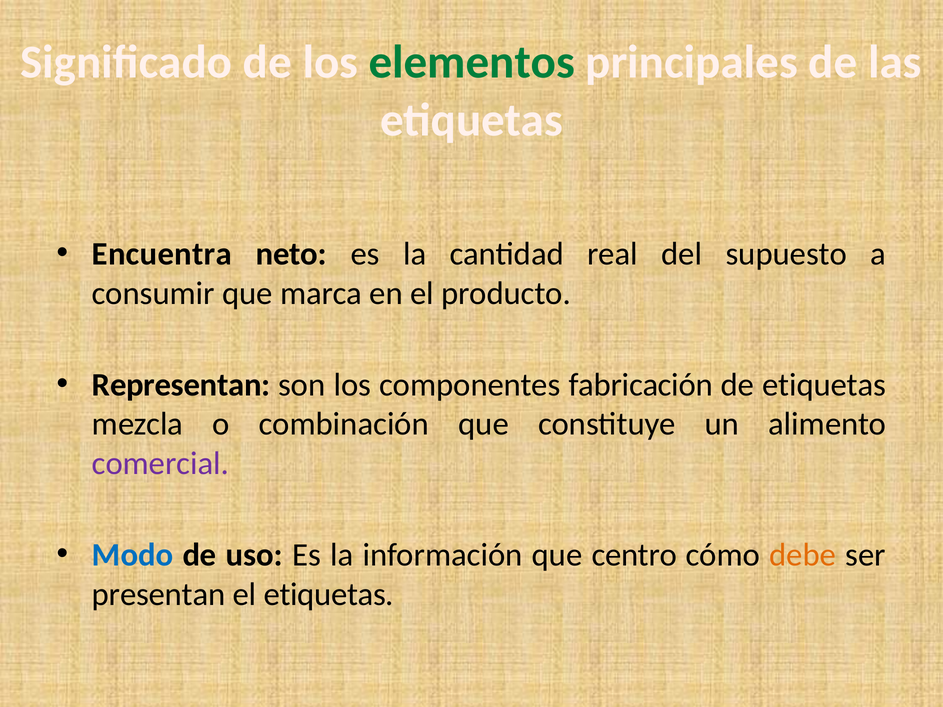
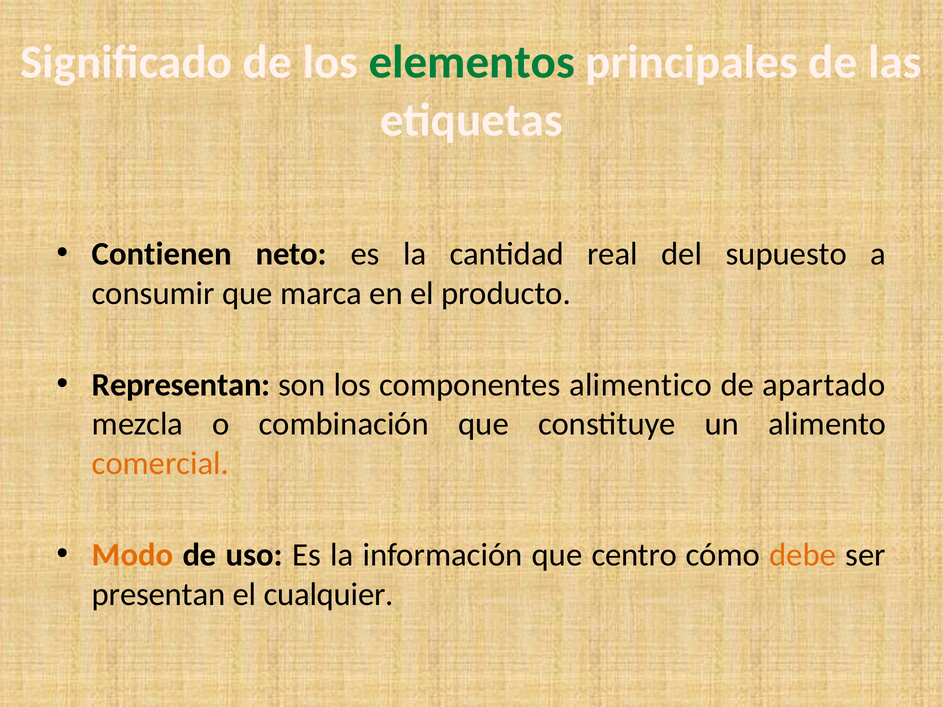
Encuentra: Encuentra -> Contienen
fabricación: fabricación -> alimentico
de etiquetas: etiquetas -> apartado
comercial colour: purple -> orange
Modo colour: blue -> orange
el etiquetas: etiquetas -> cualquier
